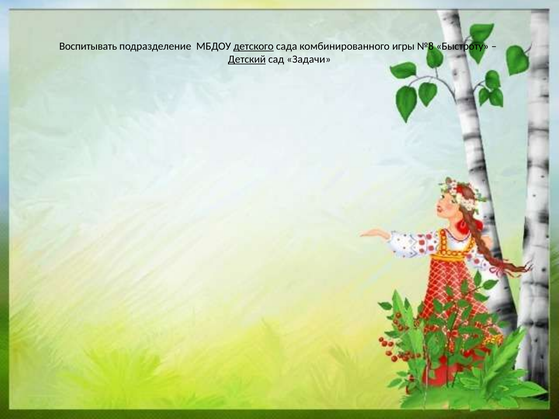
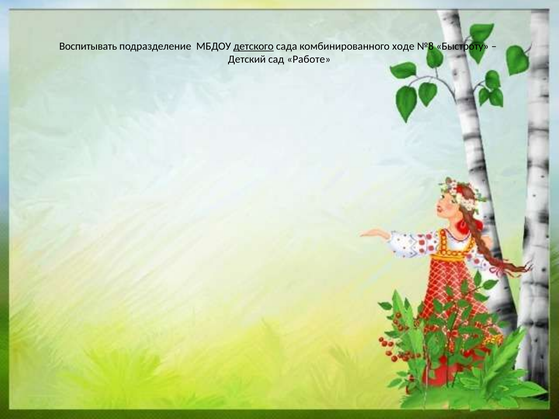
игры: игры -> ходе
Детский underline: present -> none
Задачи: Задачи -> Работе
